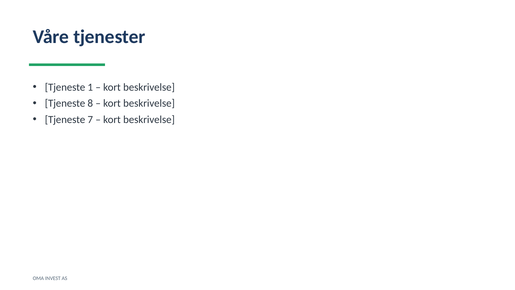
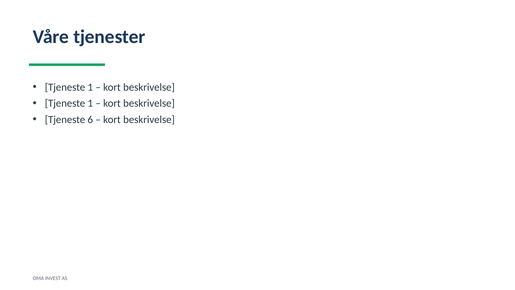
8 at (90, 103): 8 -> 1
7: 7 -> 6
